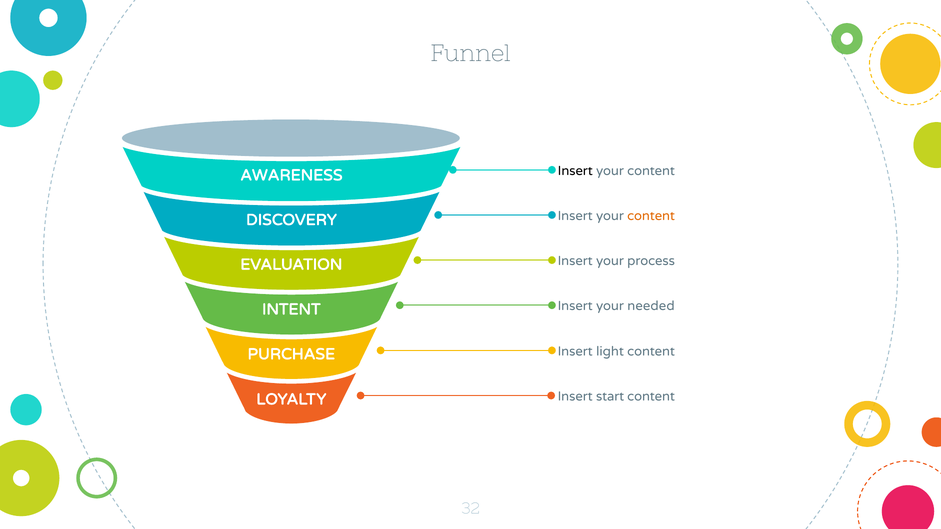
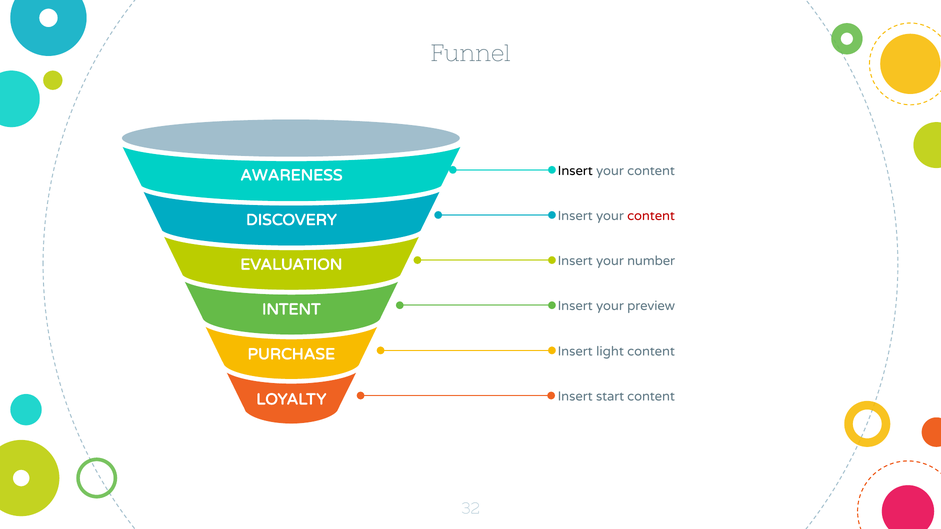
content at (651, 216) colour: orange -> red
process: process -> number
needed: needed -> preview
